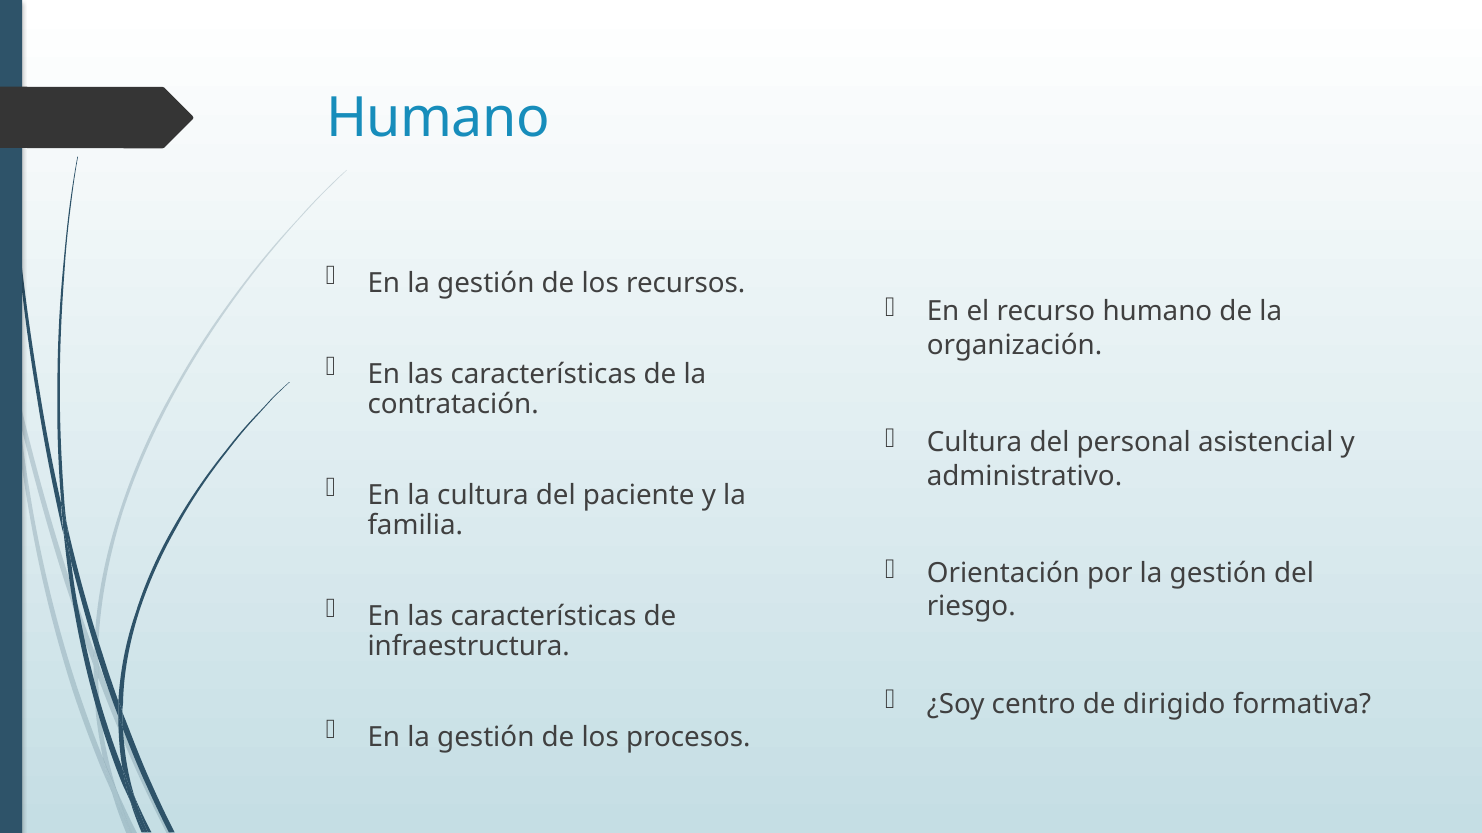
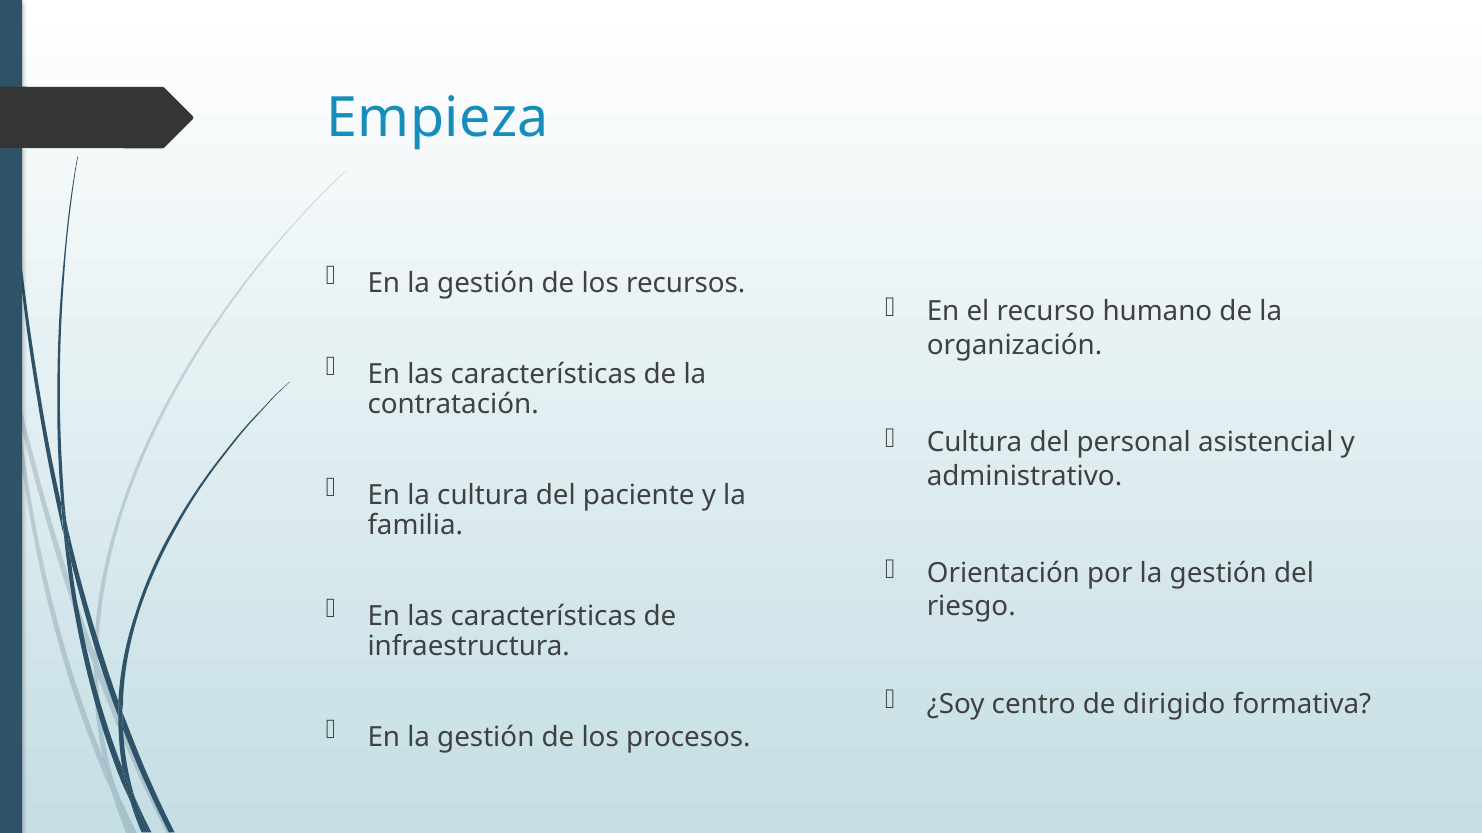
Humano at (438, 119): Humano -> Empieza
